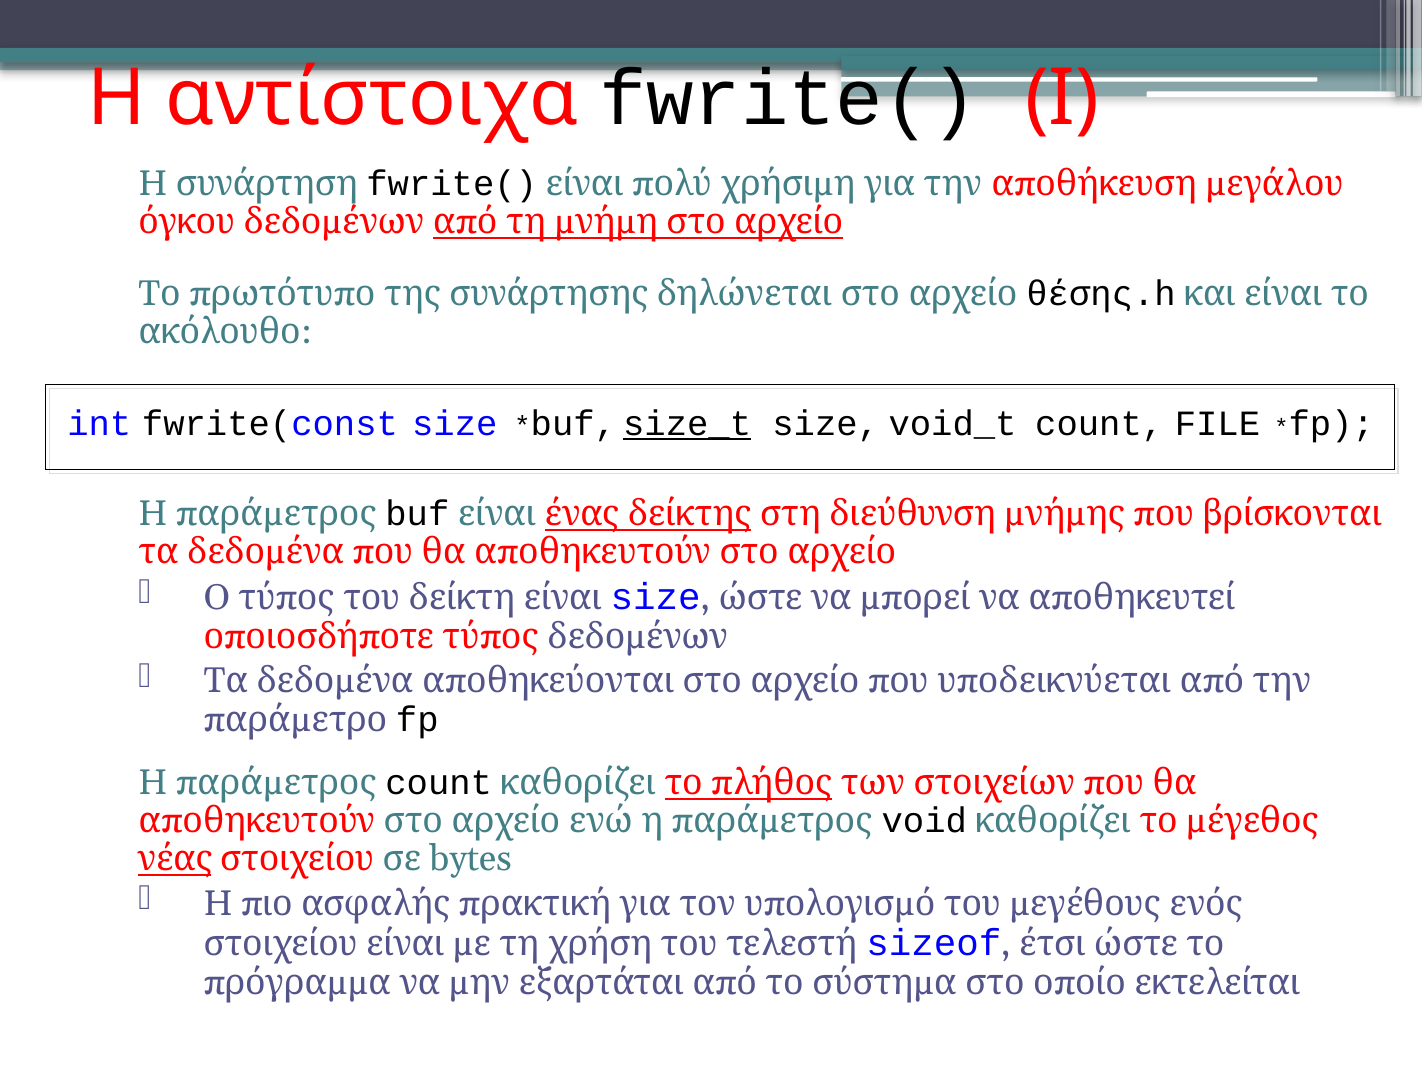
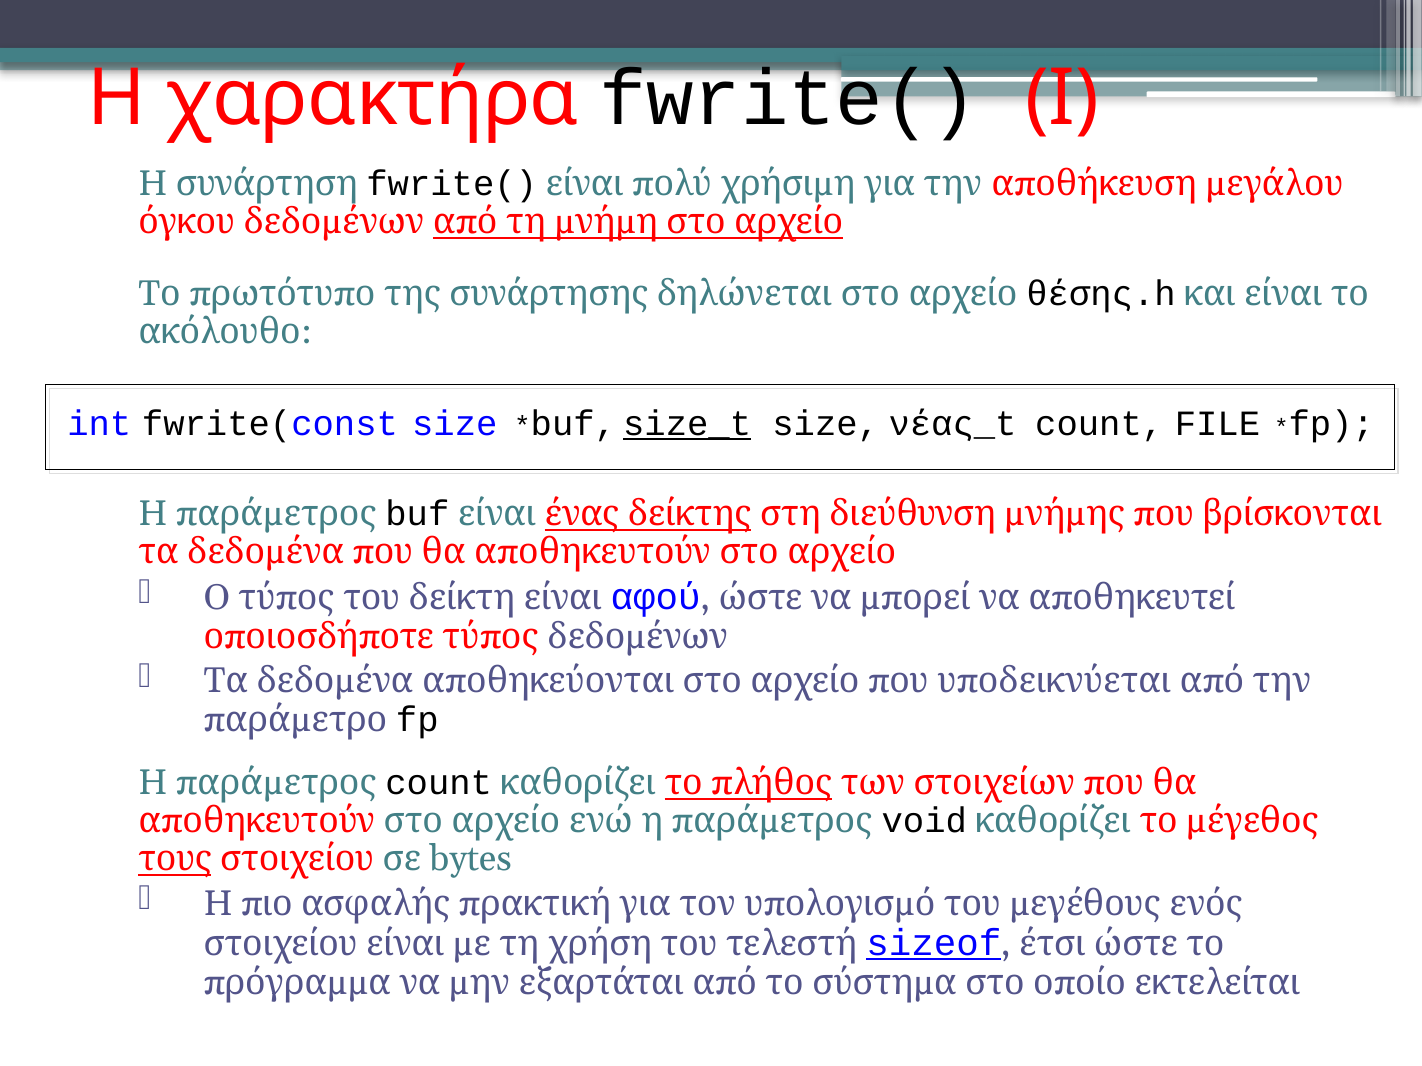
αντίστοιχα: αντίστοιχα -> χαρακτήρα
void_t: void_t -> νέας_t
size at (656, 598): size -> αφού
νέας: νέας -> τους
sizeof underline: none -> present
